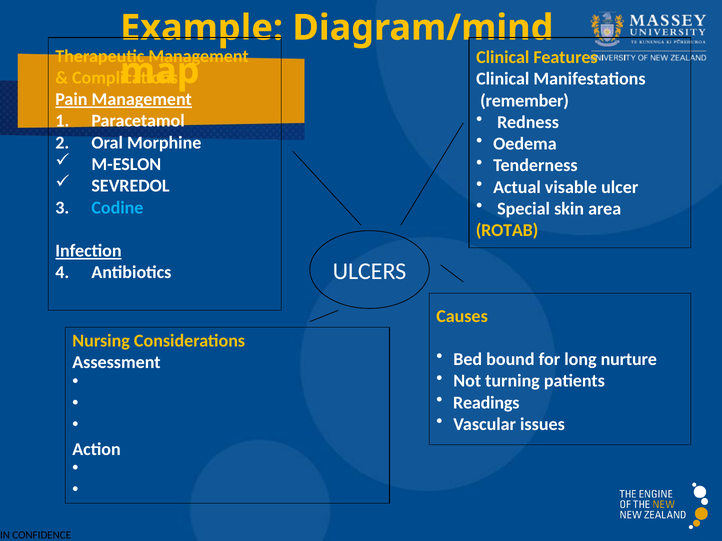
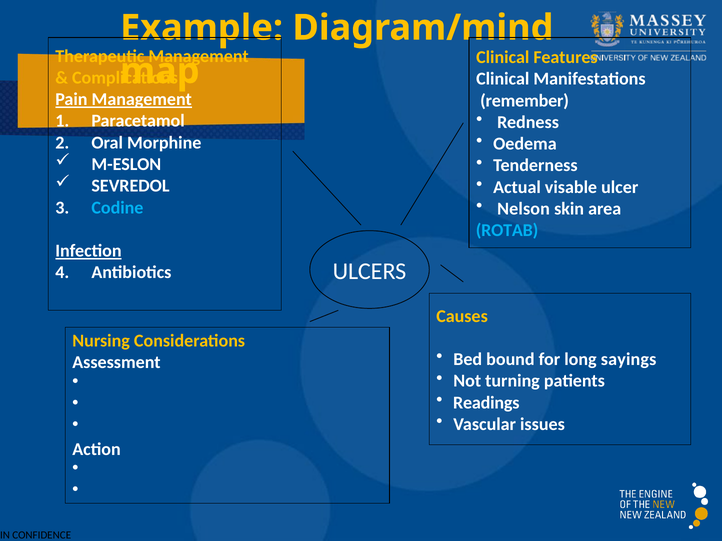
Special: Special -> Nelson
ROTAB colour: yellow -> light blue
nurture: nurture -> sayings
